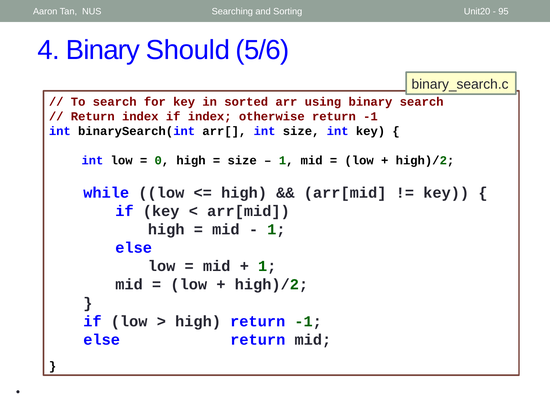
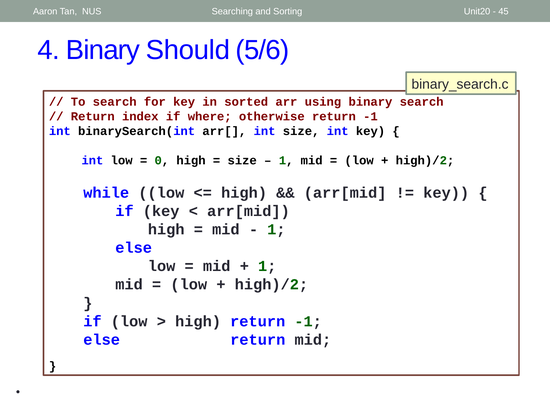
95: 95 -> 45
if index: index -> where
